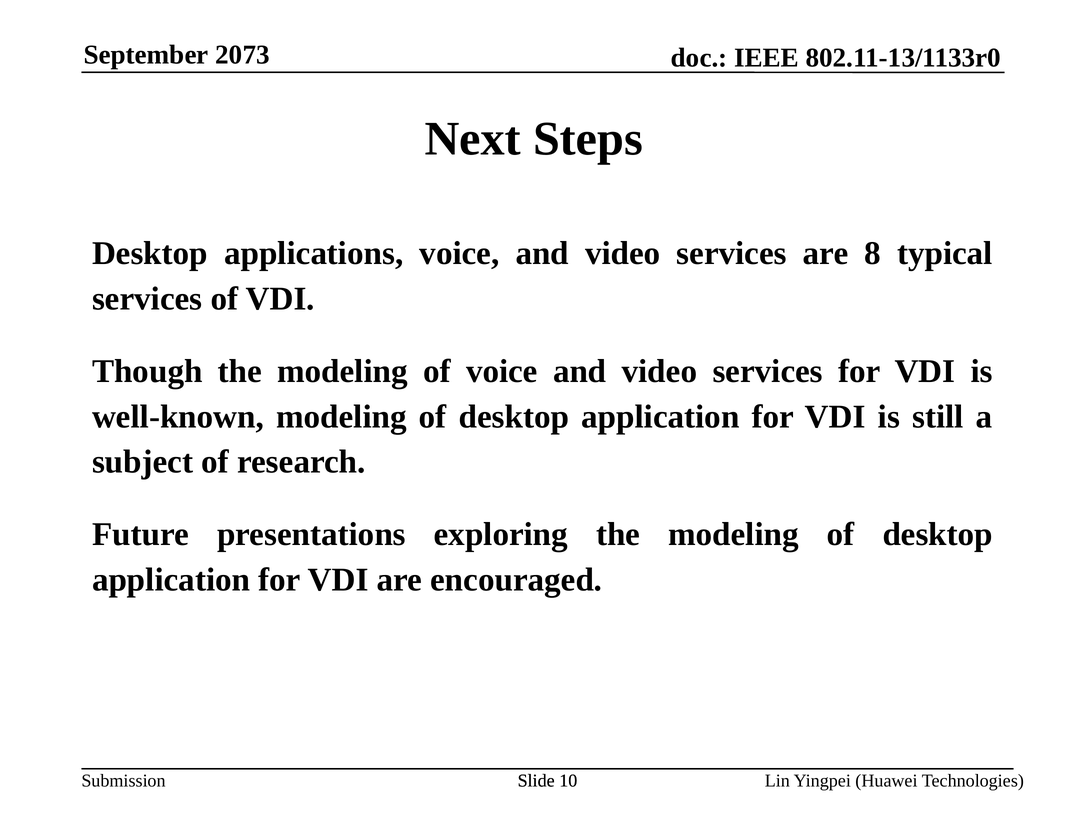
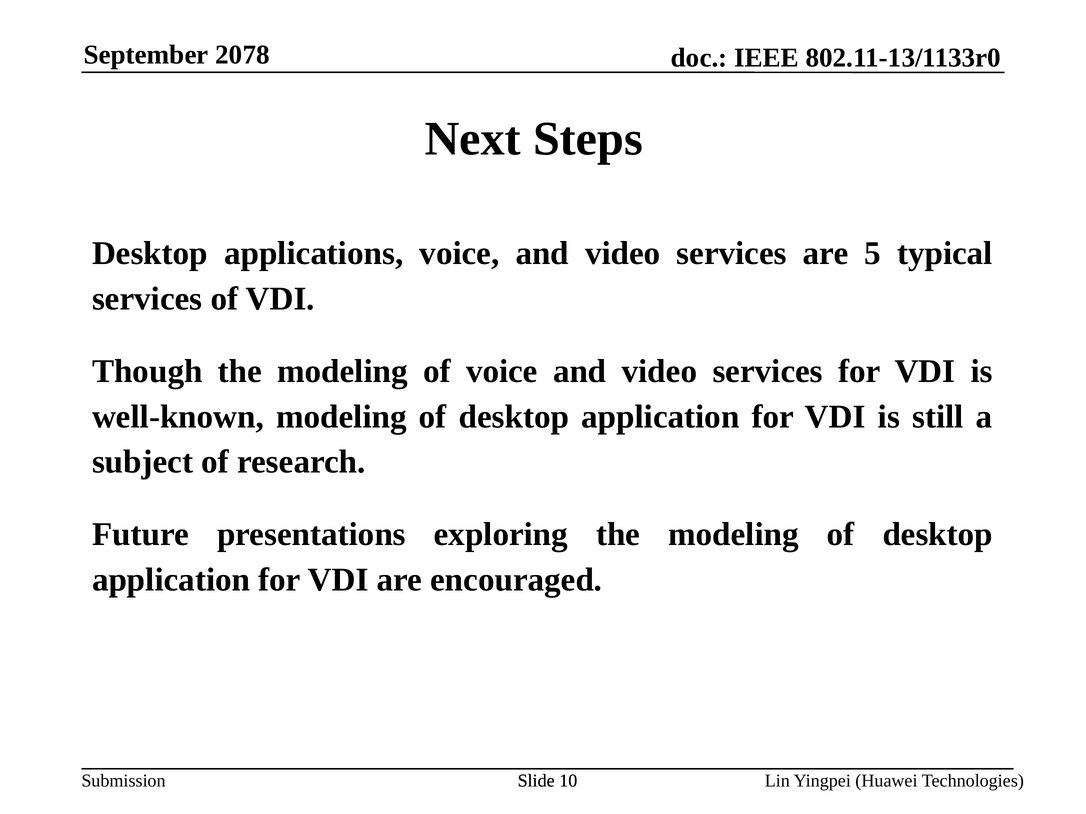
2073: 2073 -> 2078
8: 8 -> 5
